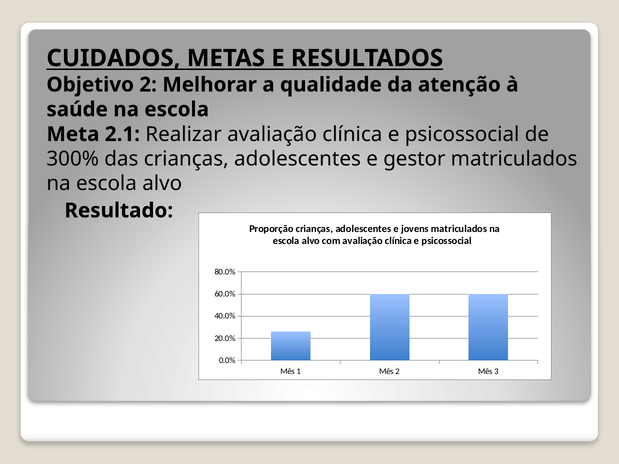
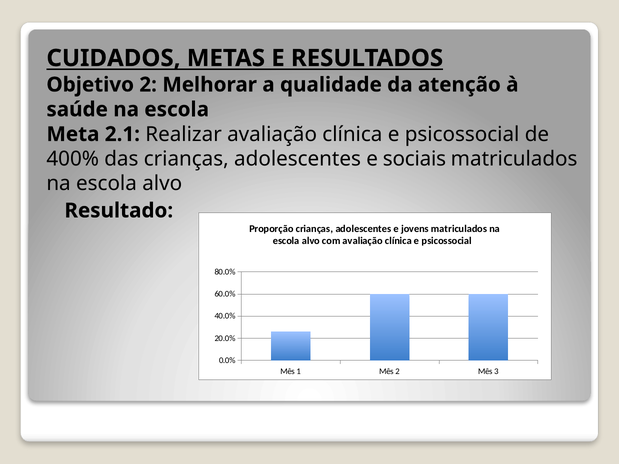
300%: 300% -> 400%
gestor: gestor -> sociais
